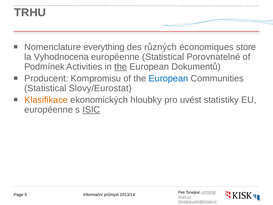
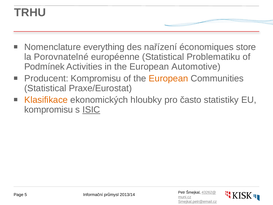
různých: různých -> nařízení
Vyhodnocena: Vyhodnocena -> Porovnatelné
Porovnatelné: Porovnatelné -> Problematiku
the at (121, 67) underline: present -> none
Dokumentů: Dokumentů -> Automotive
European at (168, 78) colour: blue -> orange
Slovy/Eurostat: Slovy/Eurostat -> Praxe/Eurostat
uvést: uvést -> často
européenne at (49, 110): européenne -> kompromisu
